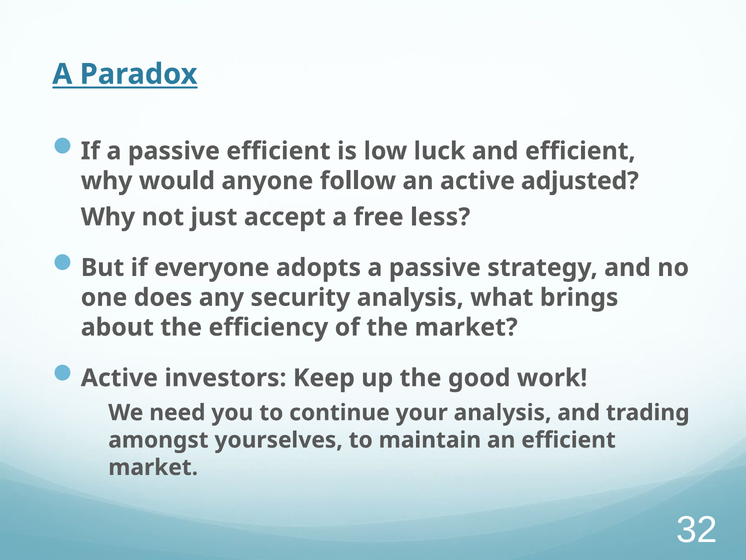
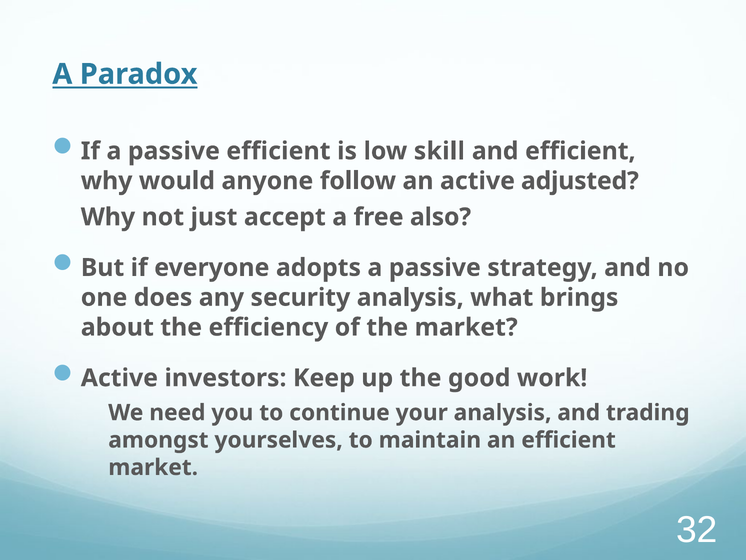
luck: luck -> skill
less: less -> also
